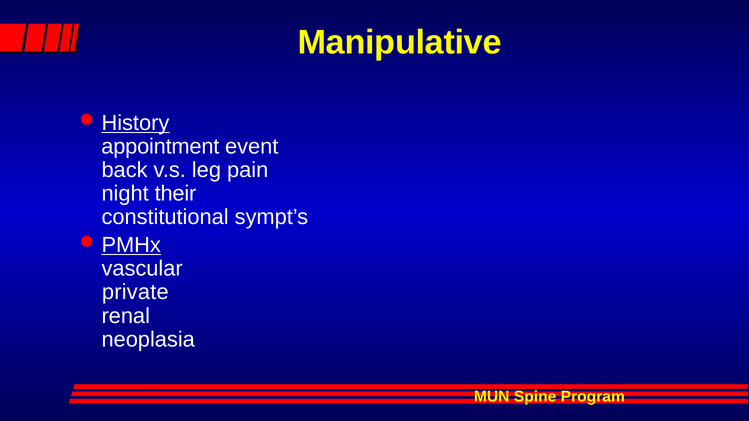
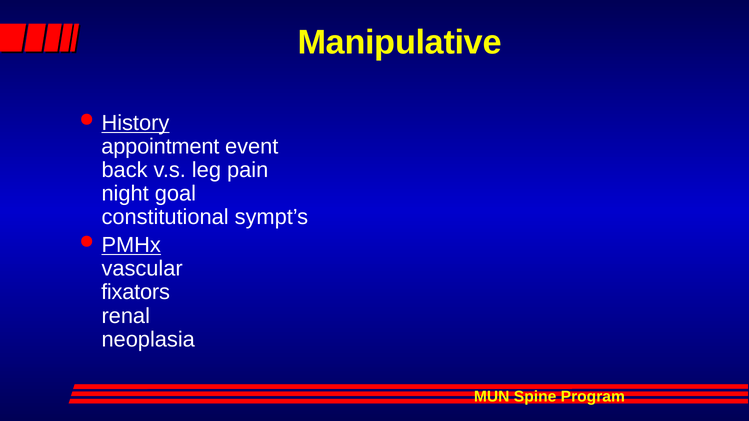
their: their -> goal
private: private -> fixators
